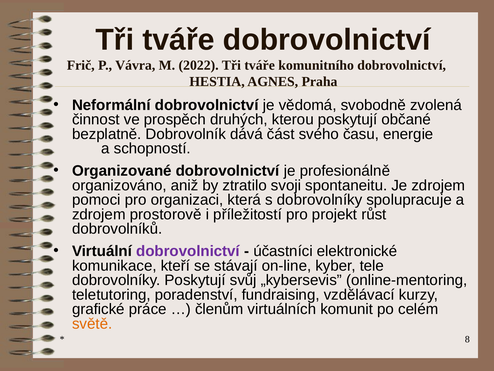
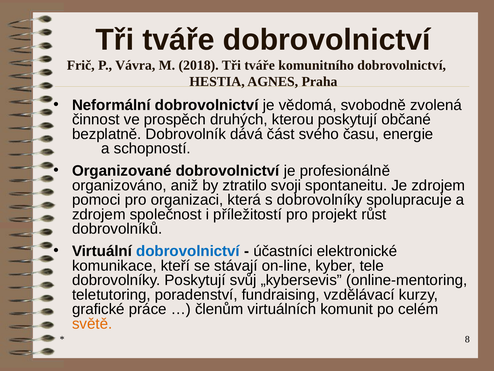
2022: 2022 -> 2018
prostorově: prostorově -> společnost
dobrovolnictví at (188, 251) colour: purple -> blue
